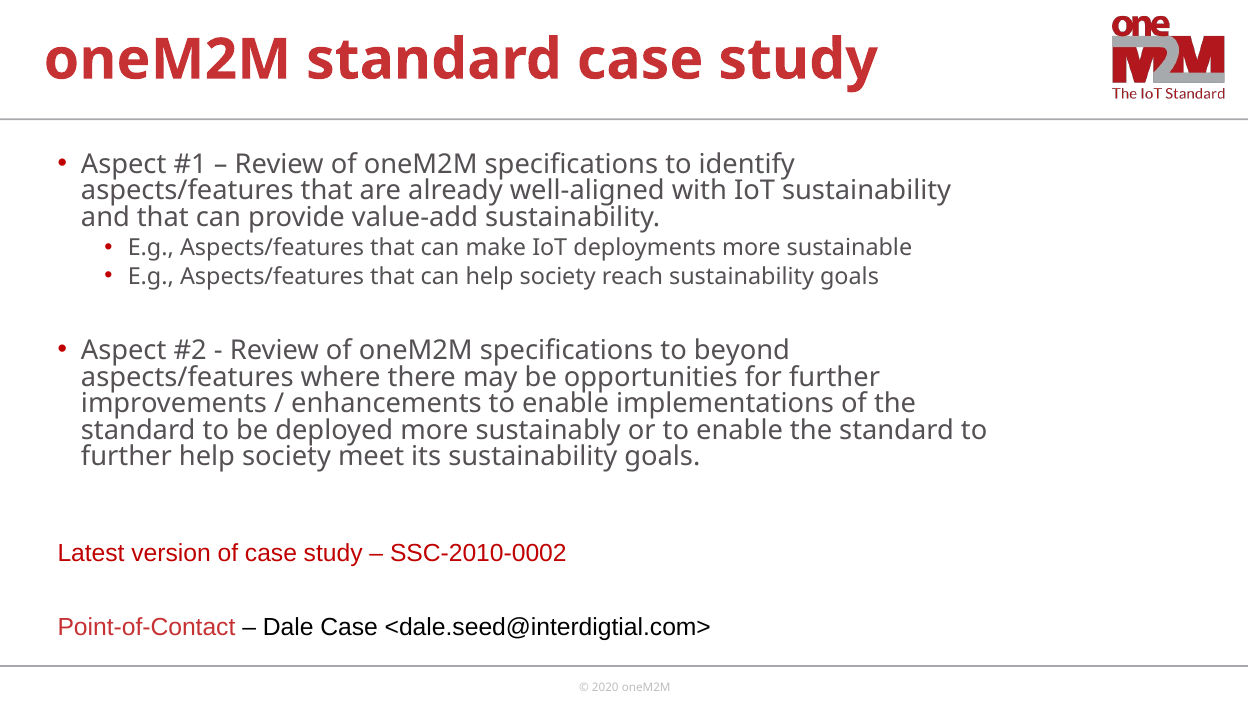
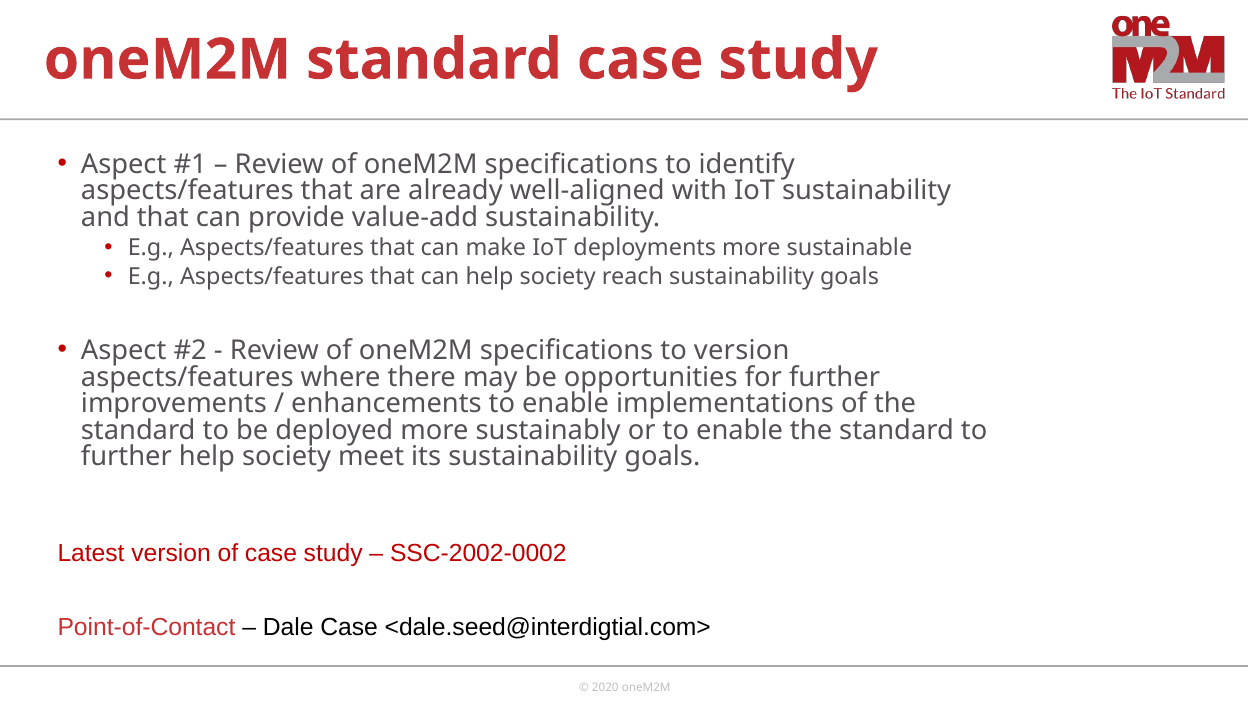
to beyond: beyond -> version
SSC-2010-0002: SSC-2010-0002 -> SSC-2002-0002
